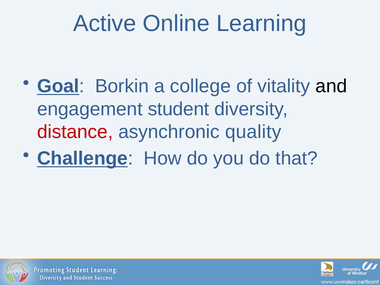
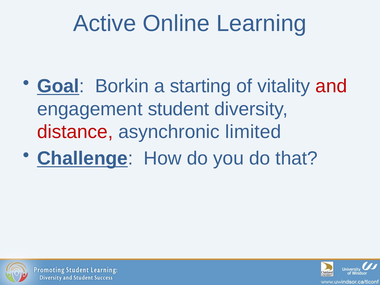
college: college -> starting
and colour: black -> red
quality: quality -> limited
